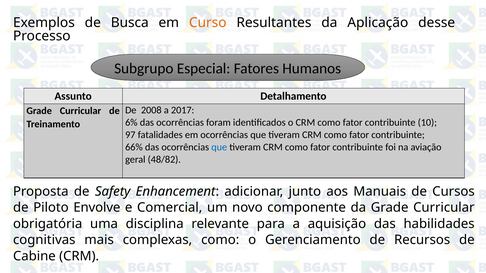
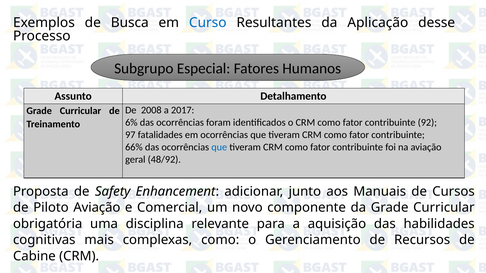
Curso colour: orange -> blue
10: 10 -> 92
48/82: 48/82 -> 48/92
Piloto Envolve: Envolve -> Aviação
